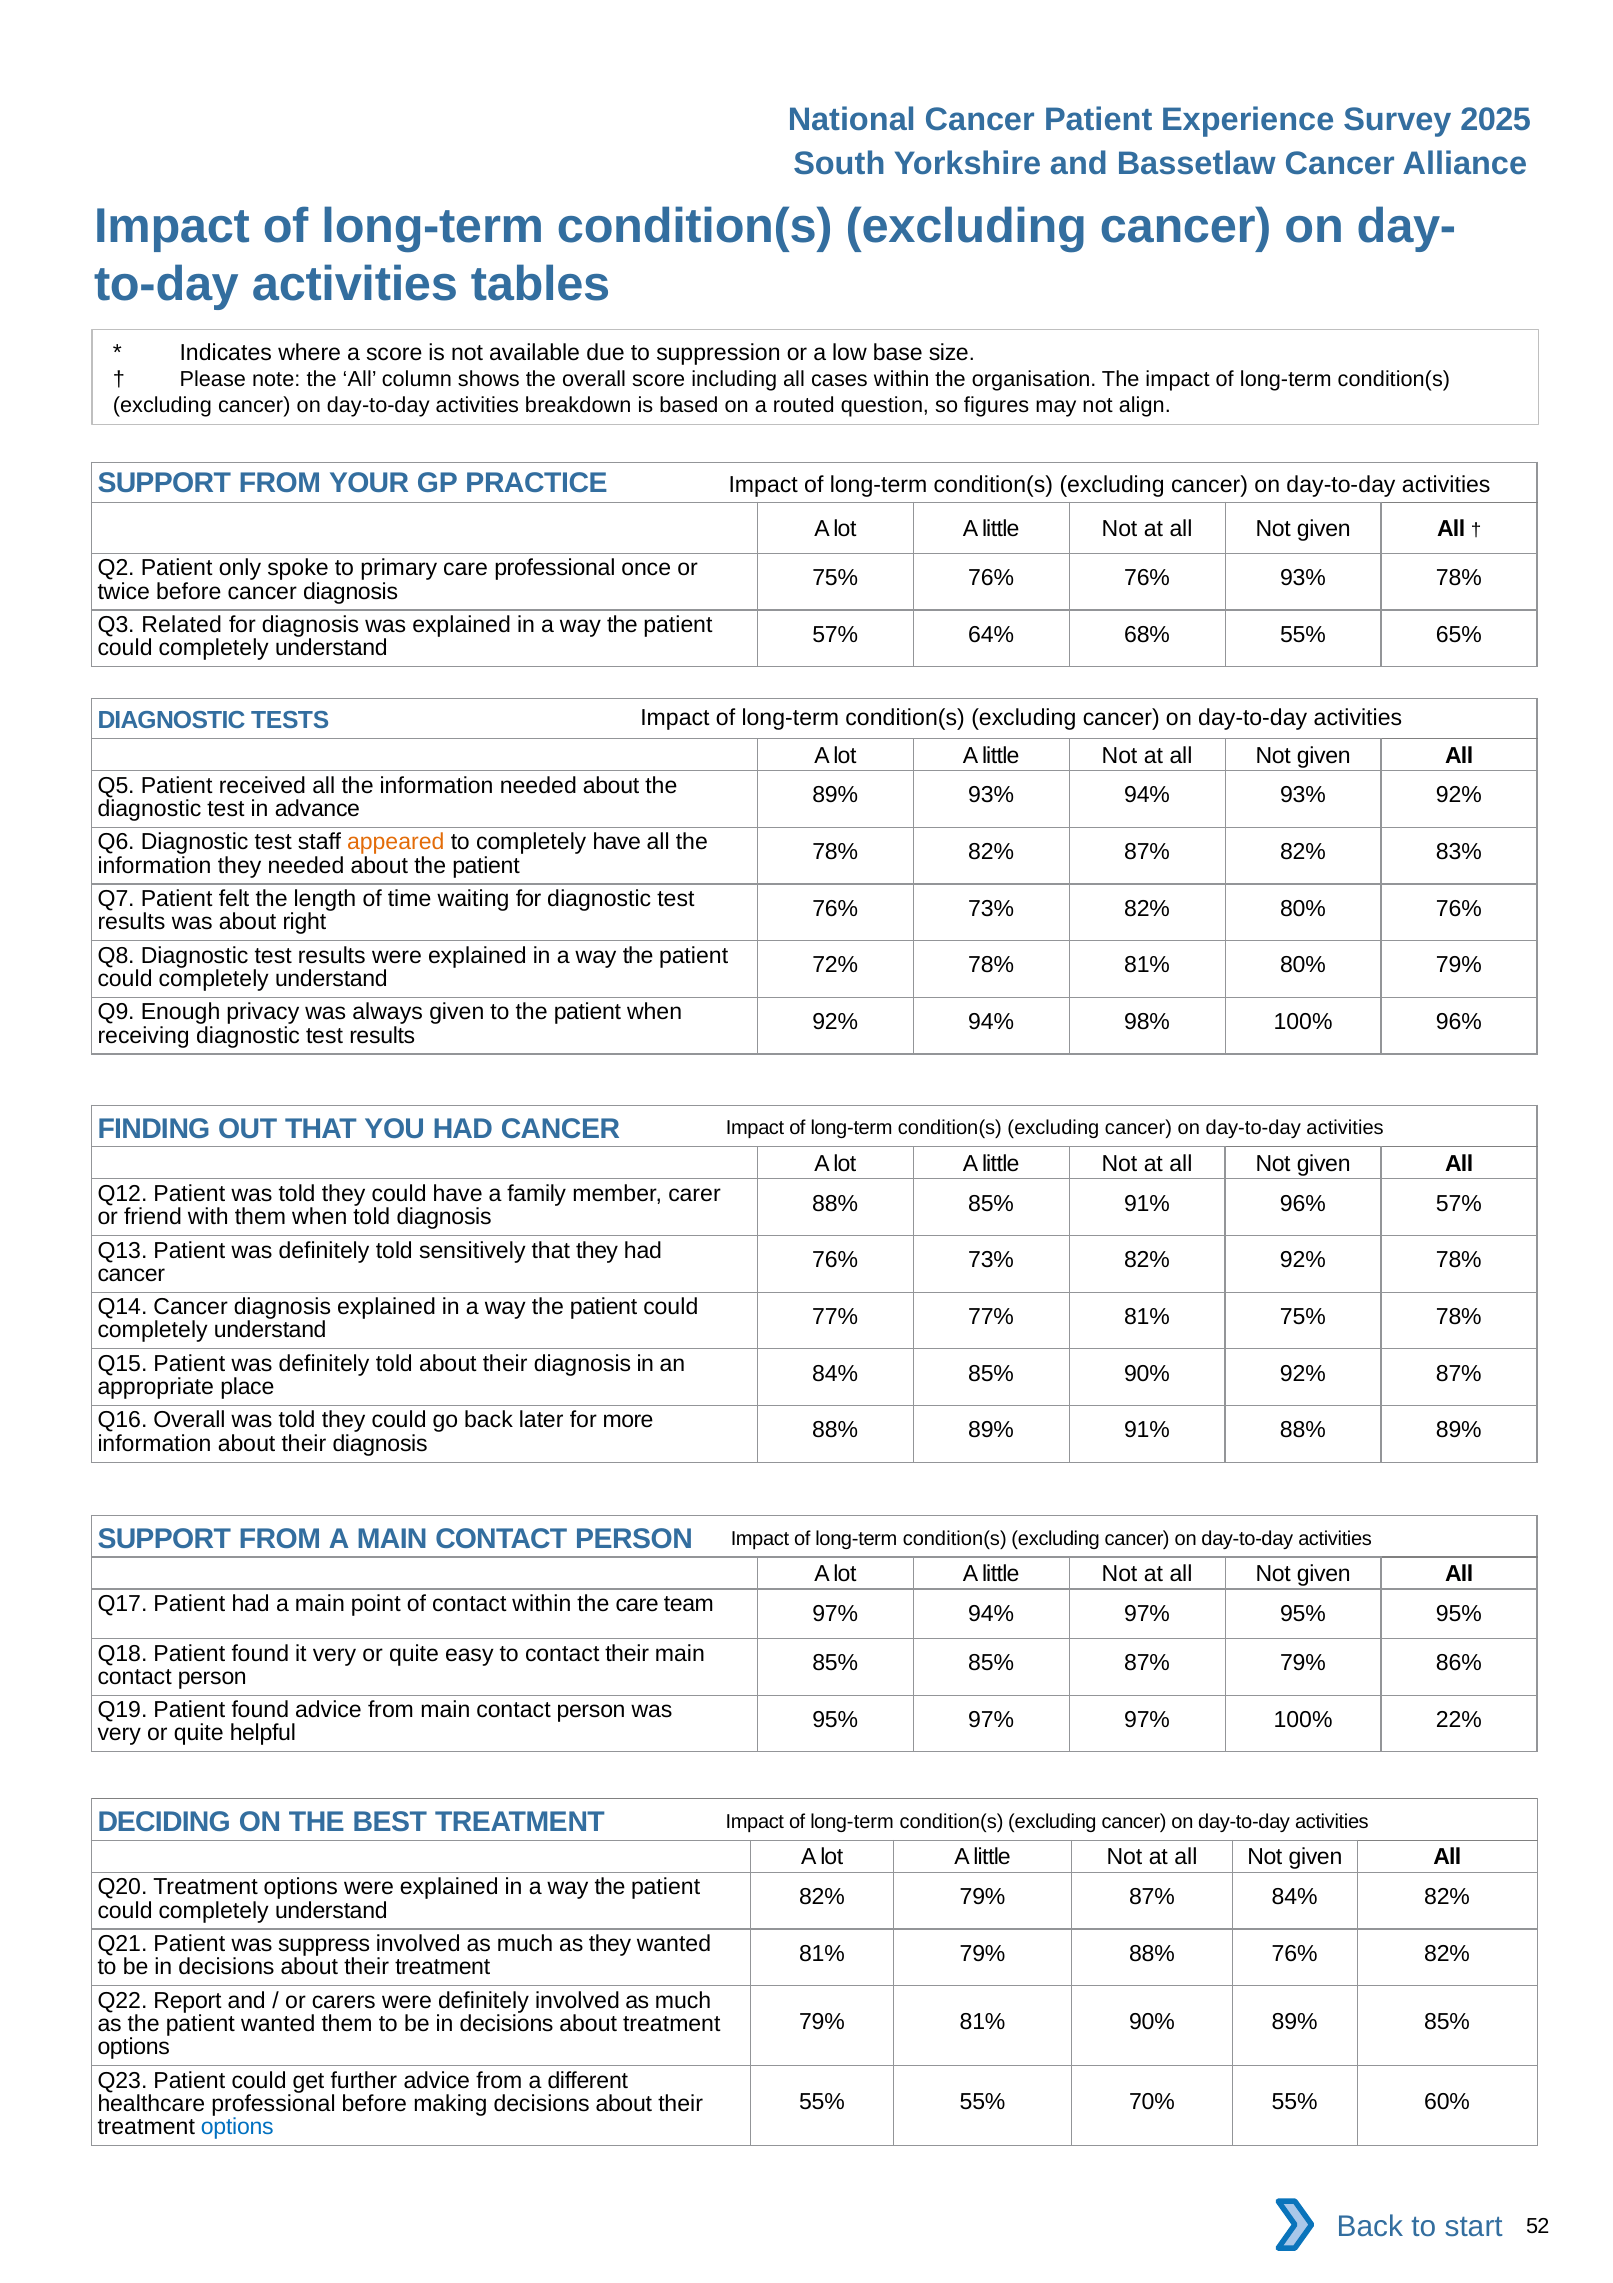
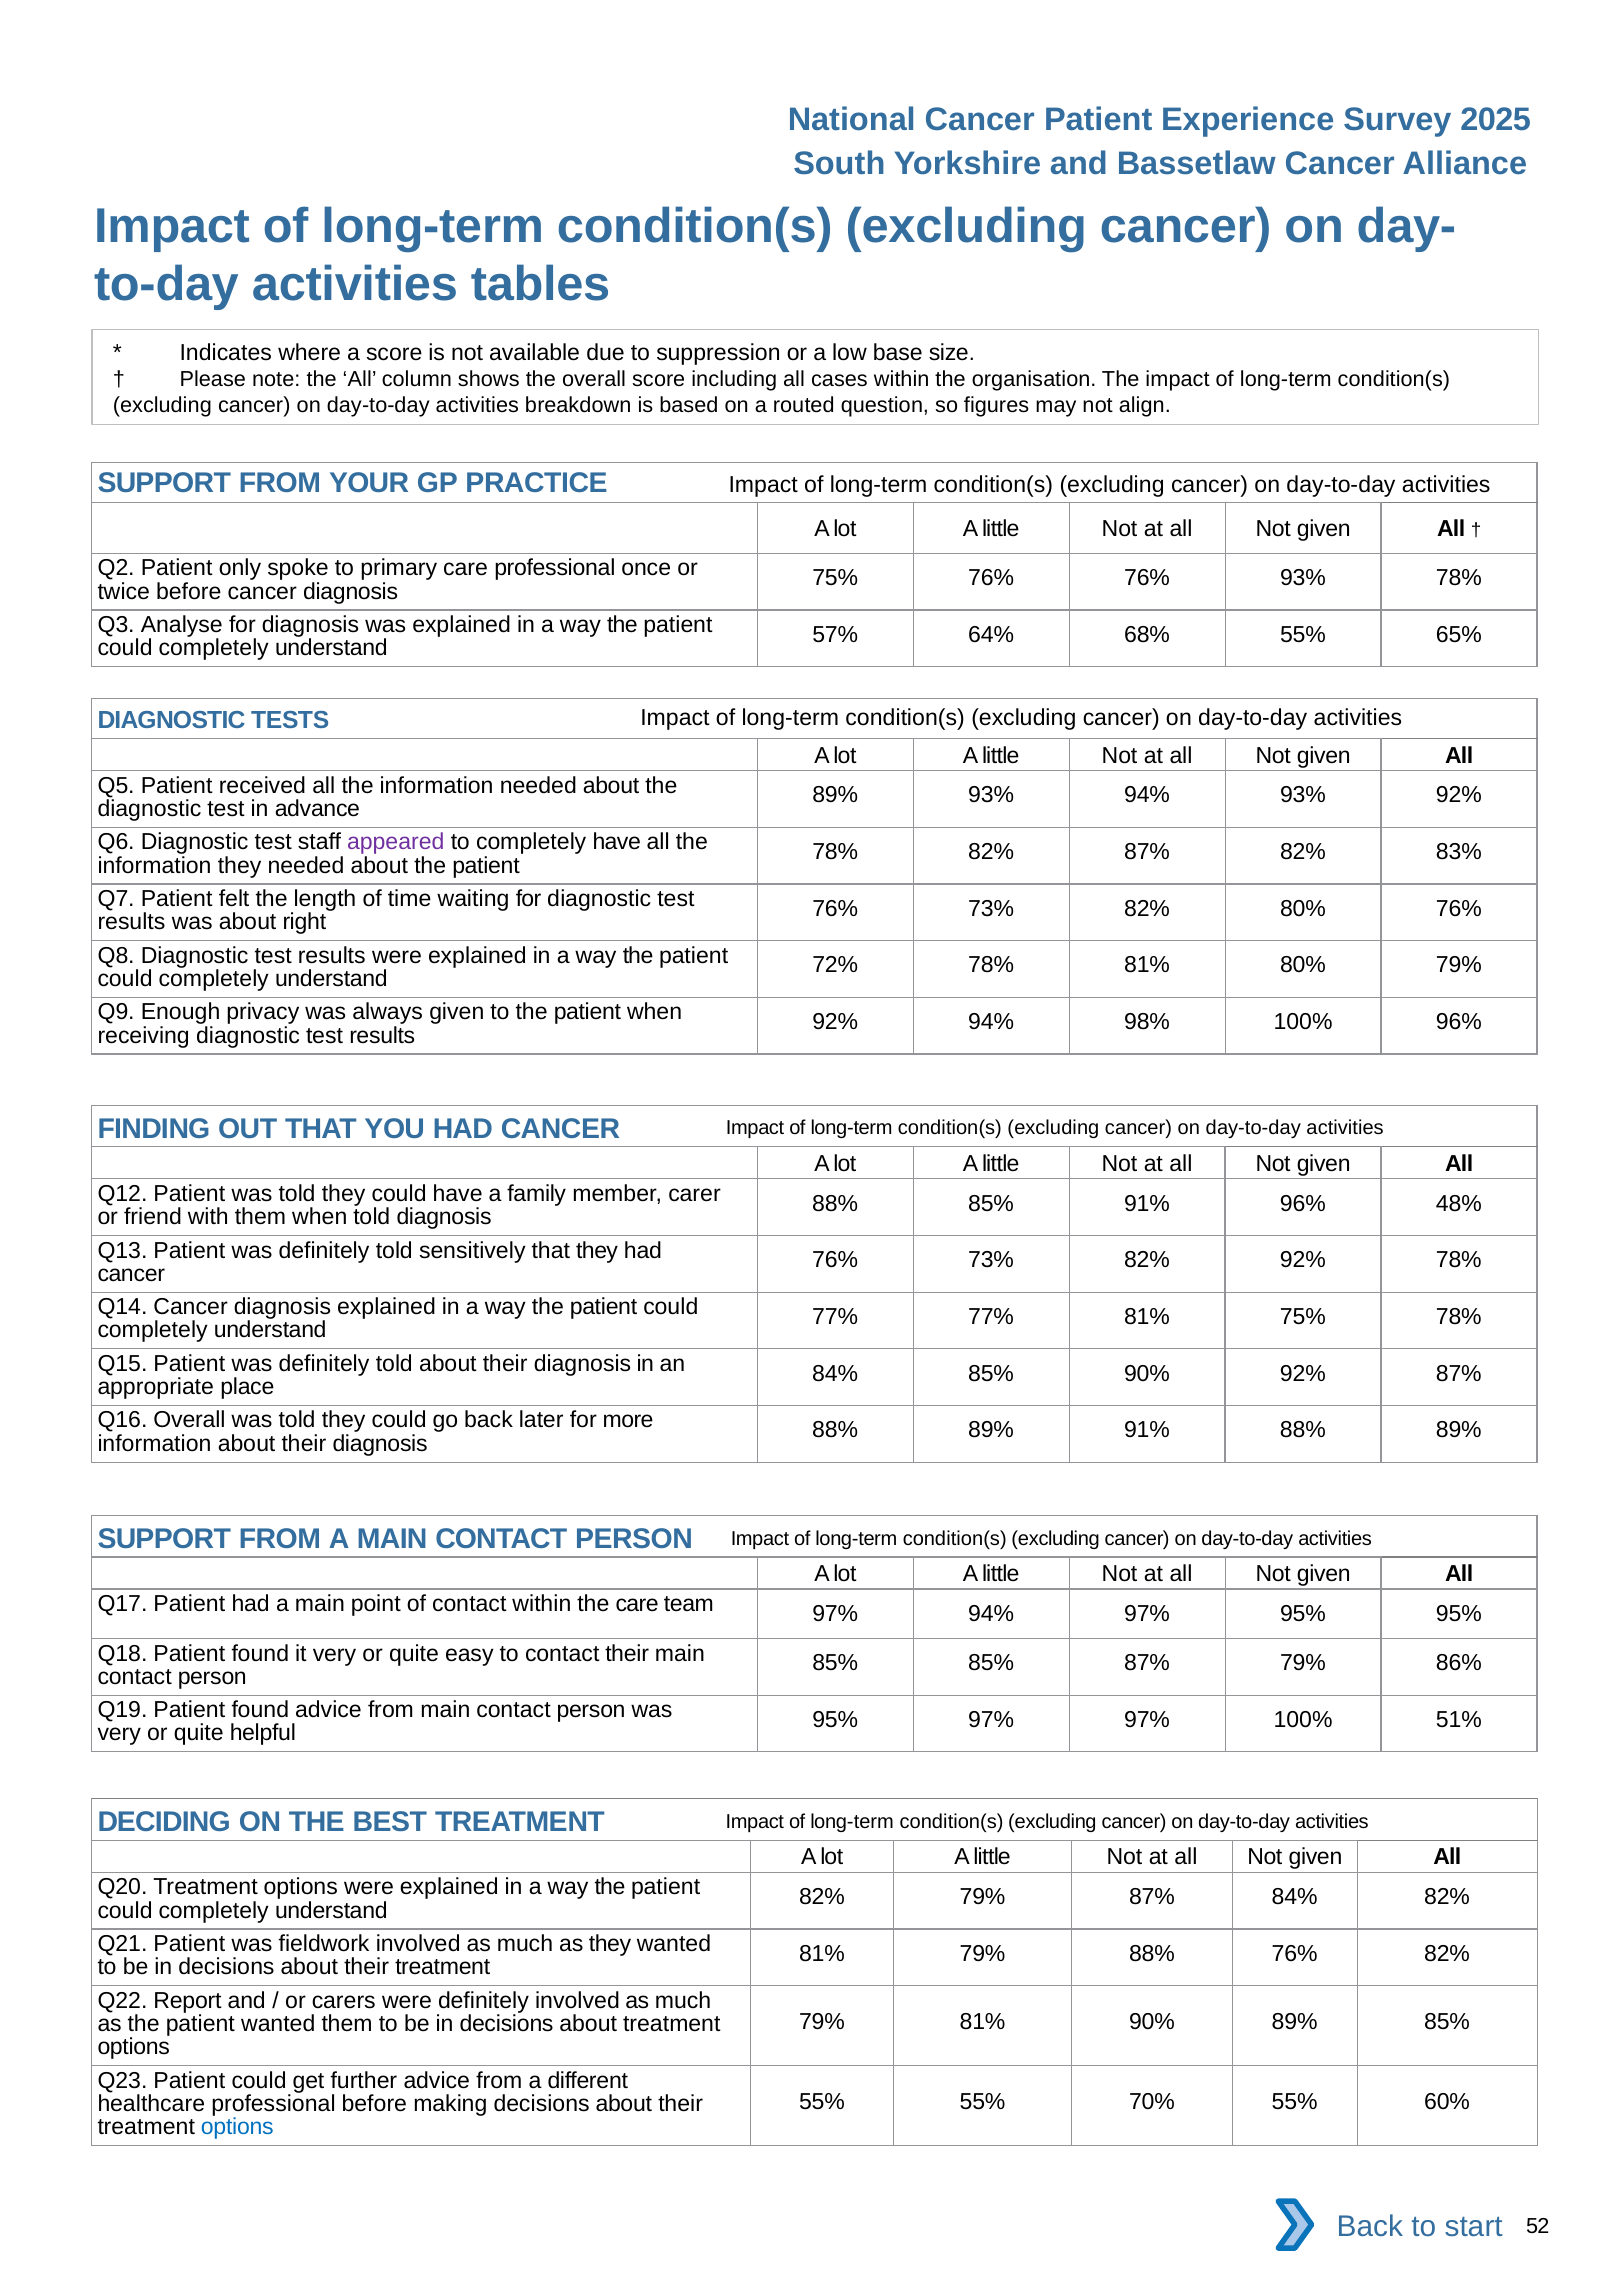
Related: Related -> Analyse
appeared colour: orange -> purple
96% 57%: 57% -> 48%
22%: 22% -> 51%
suppress: suppress -> fieldwork
